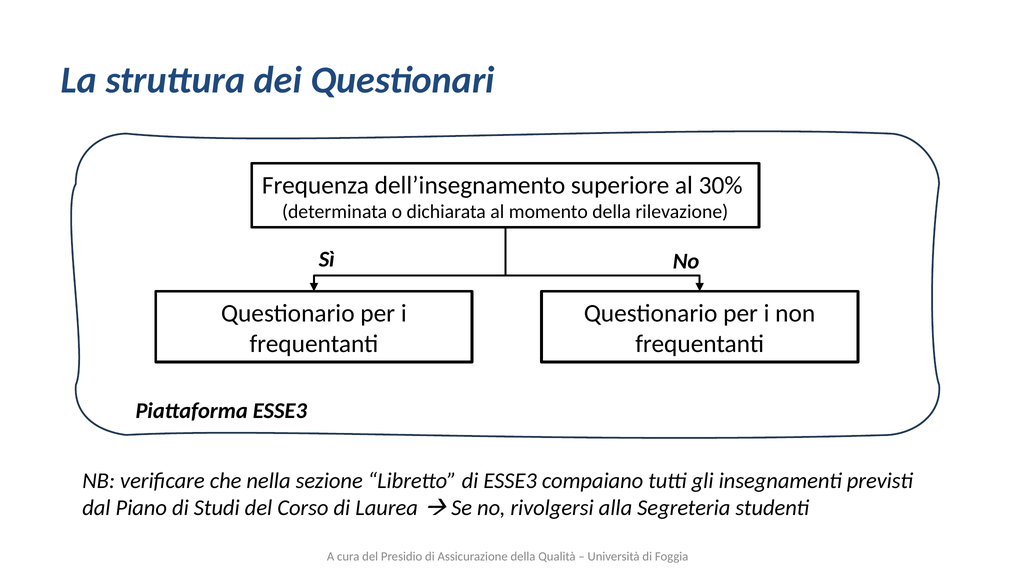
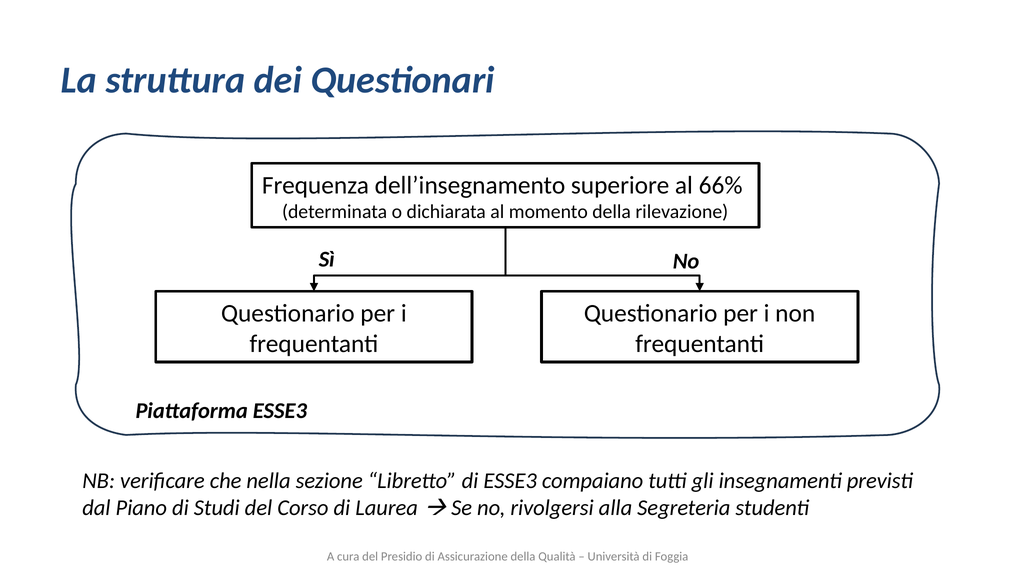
30%: 30% -> 66%
